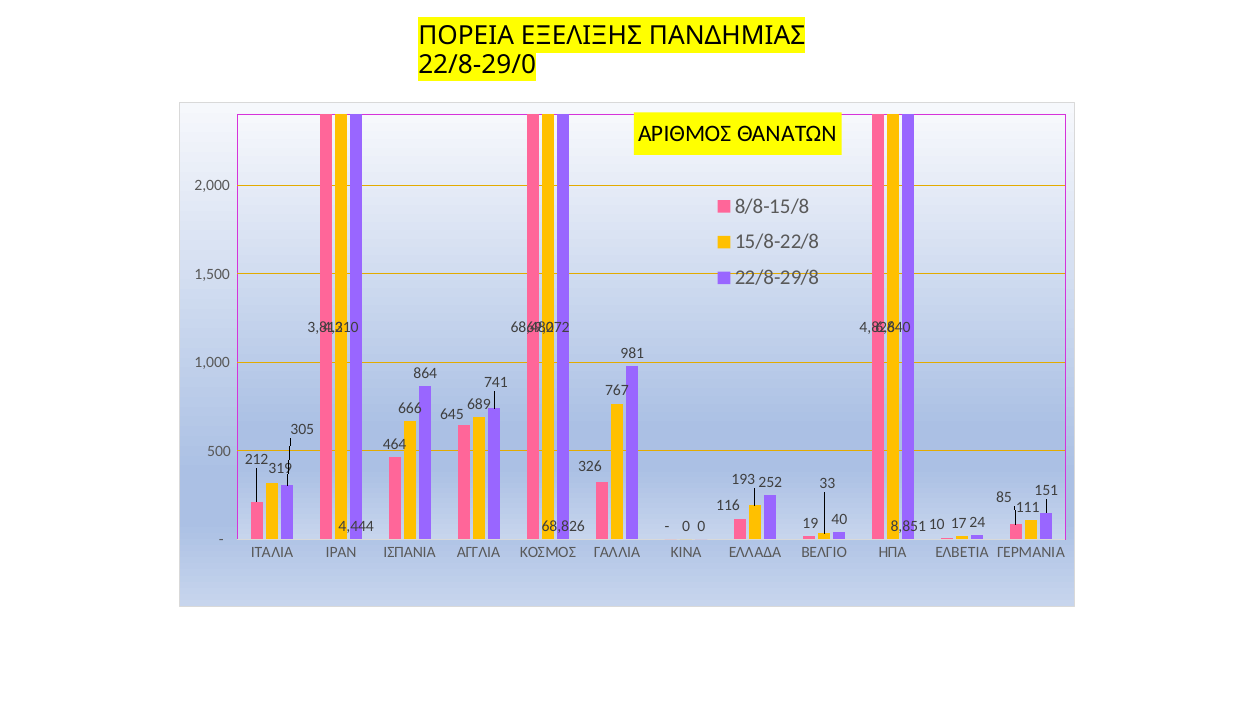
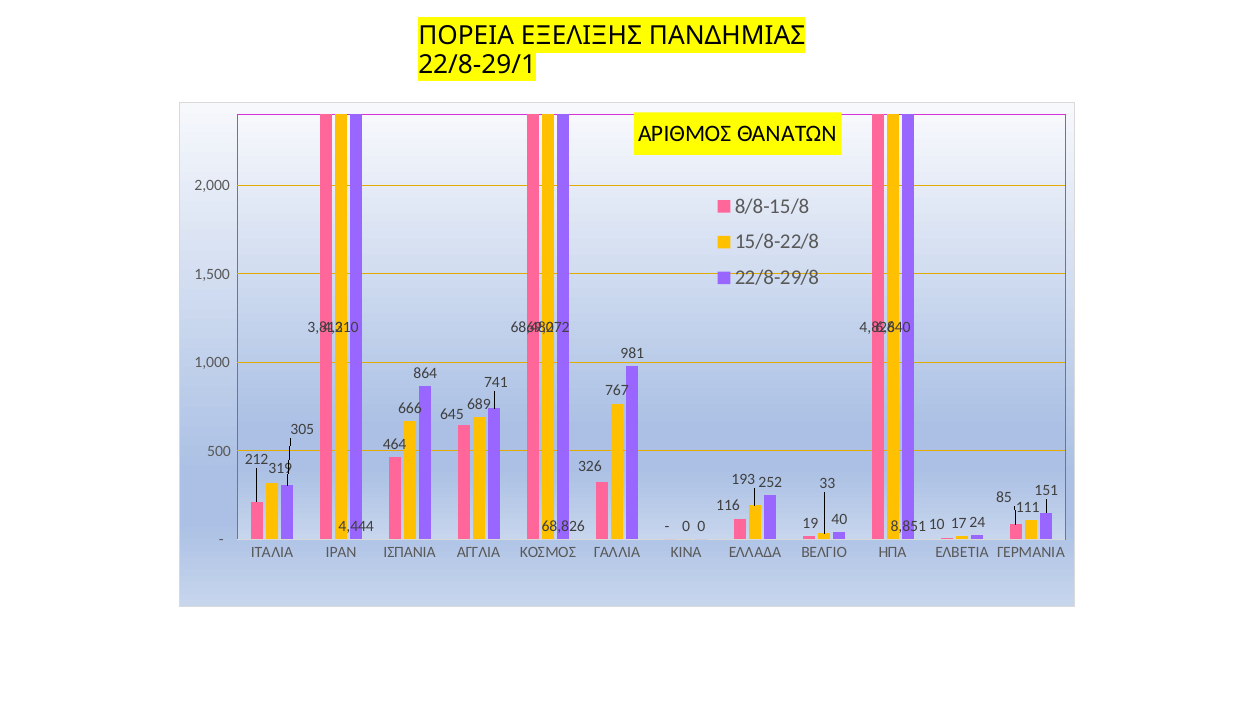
22/8-29/0: 22/8-29/0 -> 22/8-29/1
